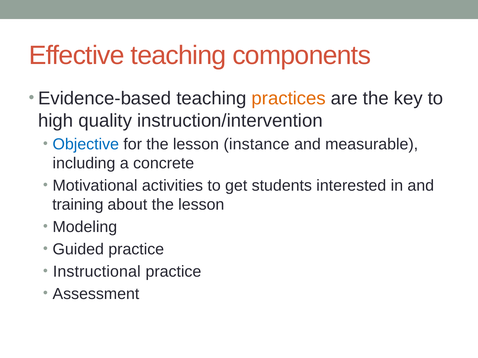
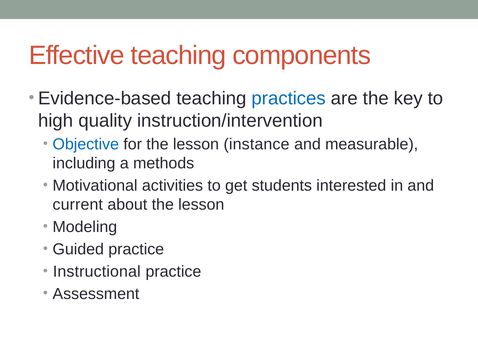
practices colour: orange -> blue
concrete: concrete -> methods
training: training -> current
